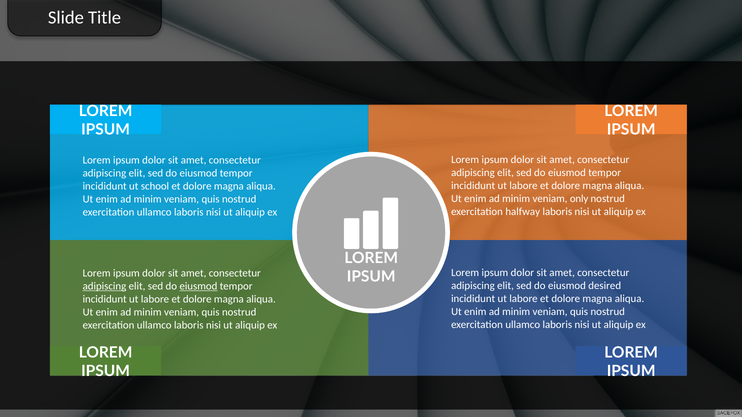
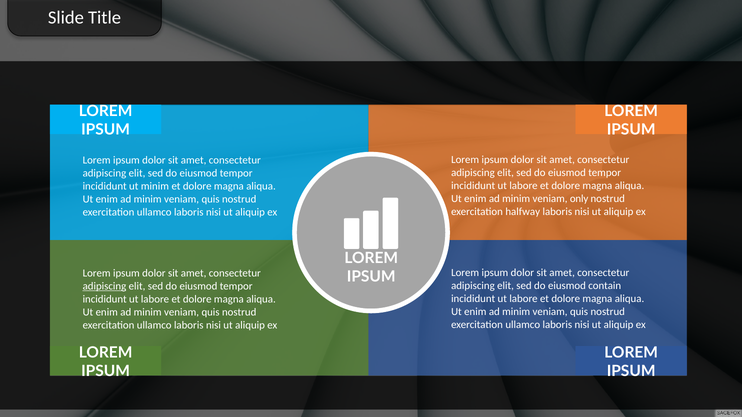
ut school: school -> minim
desired: desired -> contain
eiusmod at (198, 287) underline: present -> none
